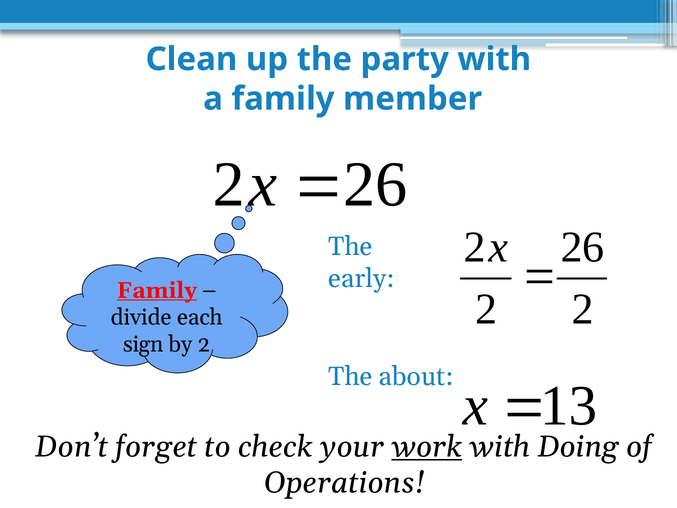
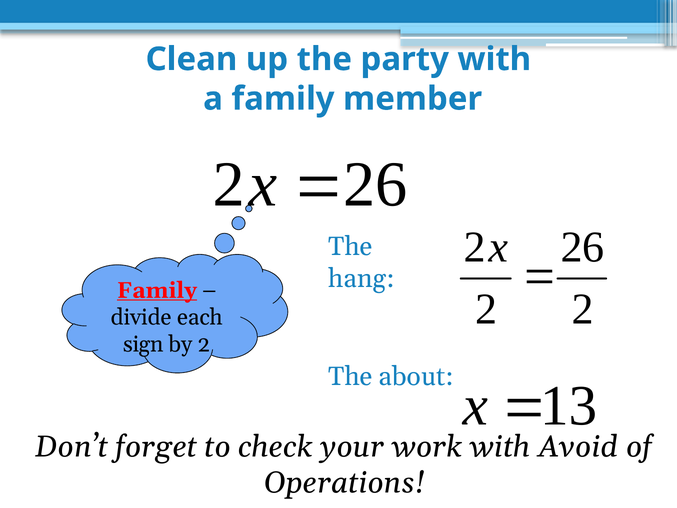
early: early -> hang
work underline: present -> none
Doing: Doing -> Avoid
